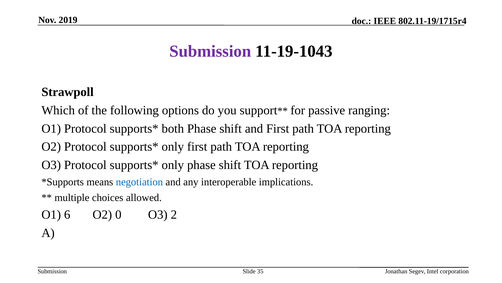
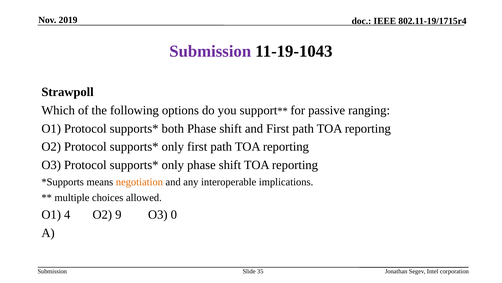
negotiation colour: blue -> orange
6: 6 -> 4
0: 0 -> 9
2: 2 -> 0
